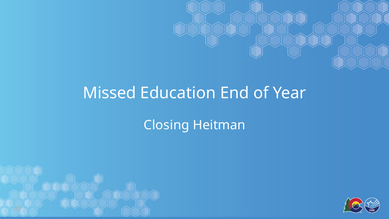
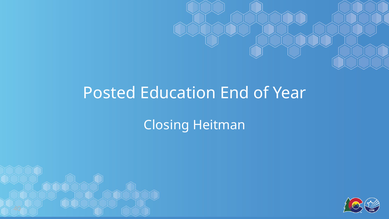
Missed: Missed -> Posted
